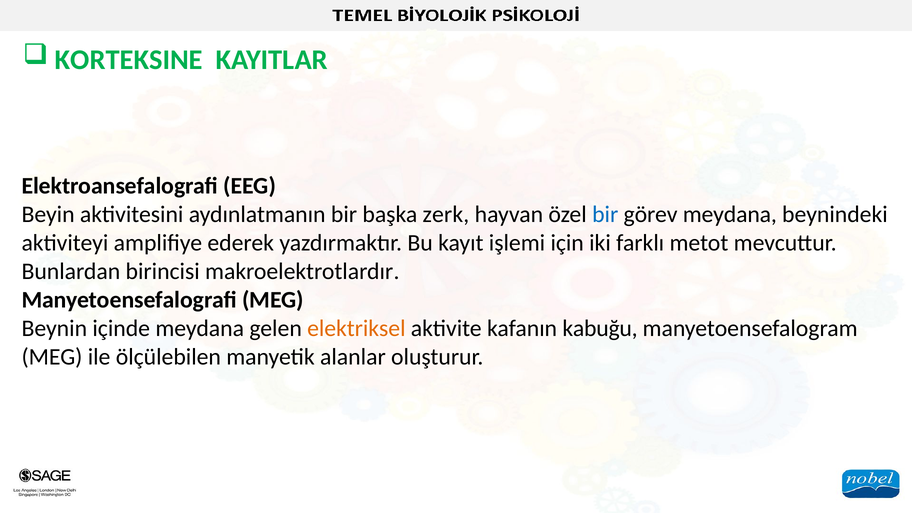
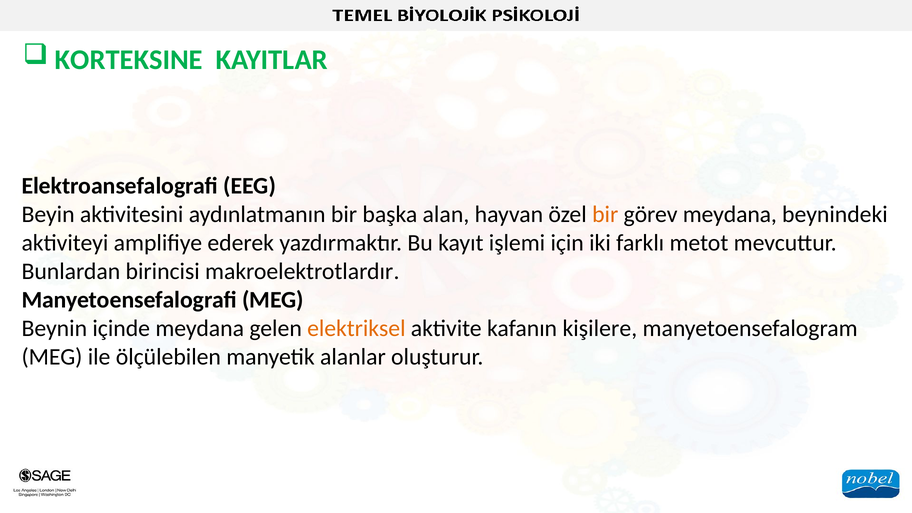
zerk: zerk -> alan
bir at (605, 214) colour: blue -> orange
kabuğu: kabuğu -> kişilere
